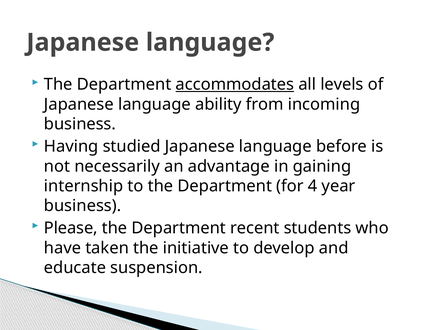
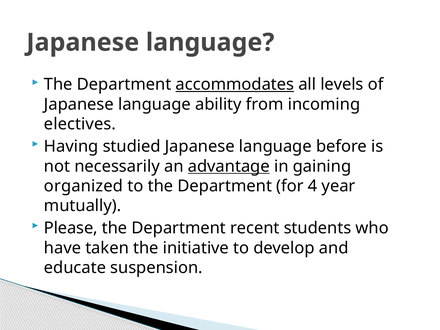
business at (80, 124): business -> electives
advantage underline: none -> present
internship: internship -> organized
business at (83, 206): business -> mutually
